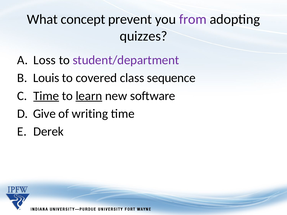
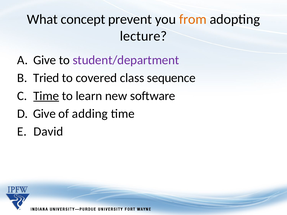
from colour: purple -> orange
quizzes: quizzes -> lecture
Loss at (45, 60): Loss -> Give
Louis: Louis -> Tried
learn underline: present -> none
writing: writing -> adding
Derek: Derek -> David
